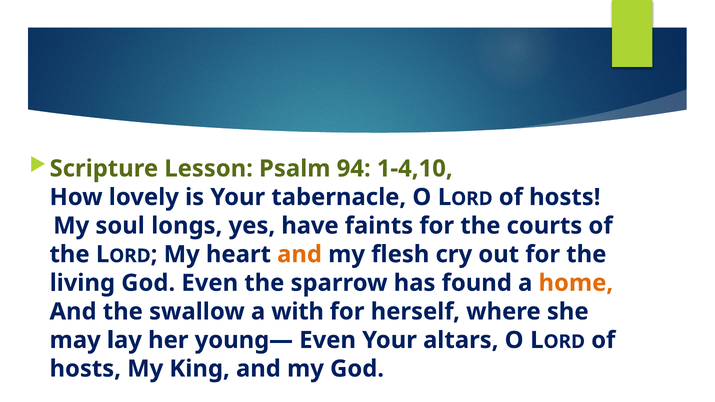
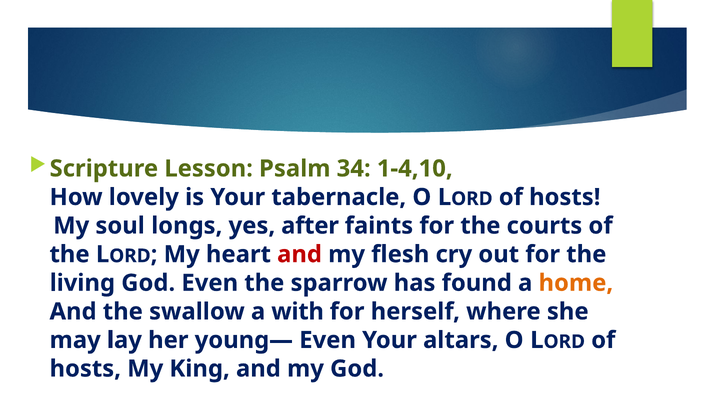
94: 94 -> 34
have: have -> after
and at (300, 254) colour: orange -> red
